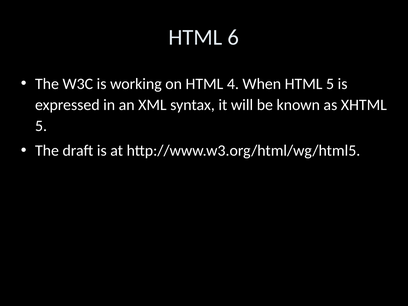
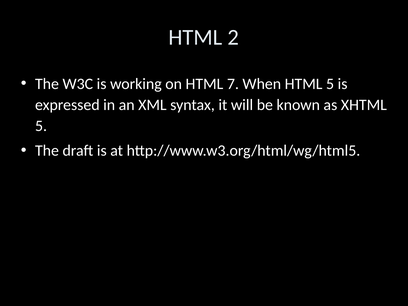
6: 6 -> 2
4: 4 -> 7
